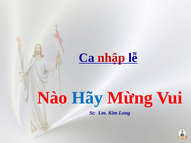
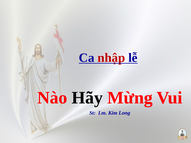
Hãy colour: blue -> black
